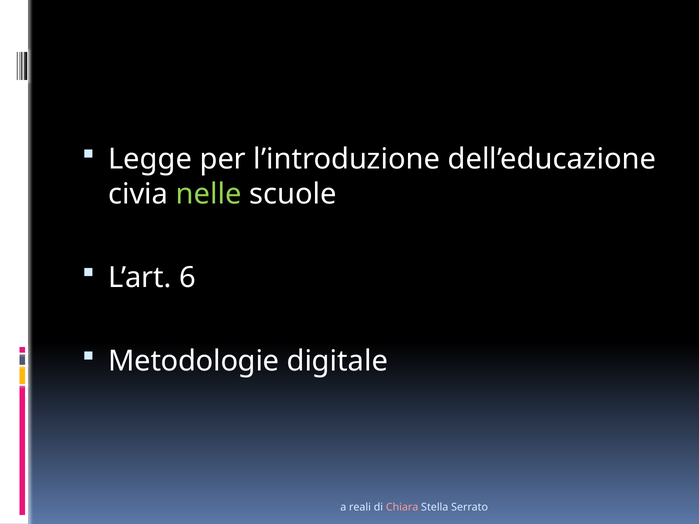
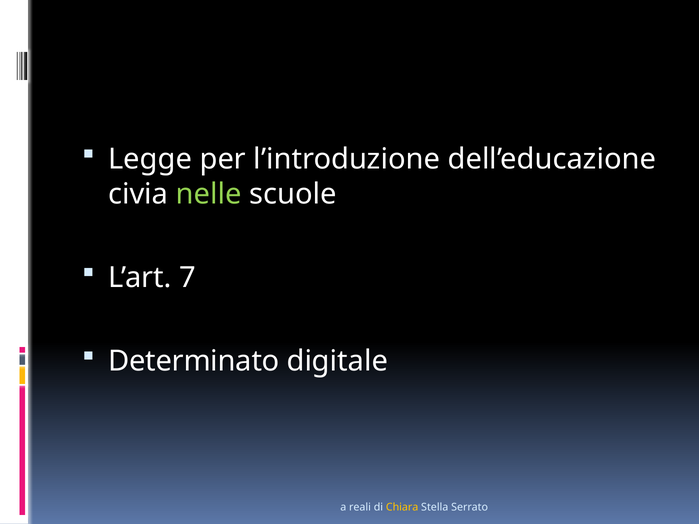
6: 6 -> 7
Metodologie: Metodologie -> Determinato
Chiara colour: pink -> yellow
